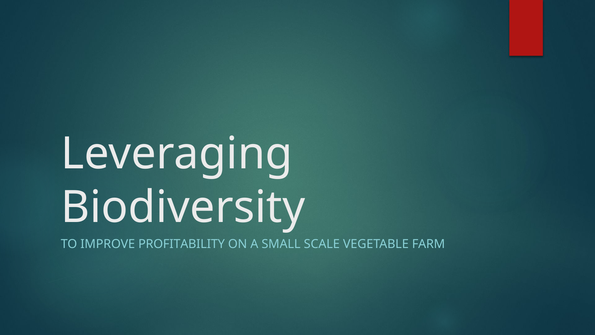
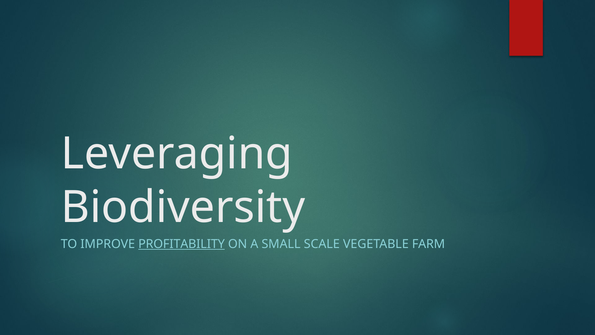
PROFITABILITY underline: none -> present
